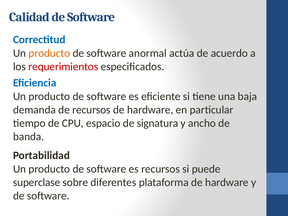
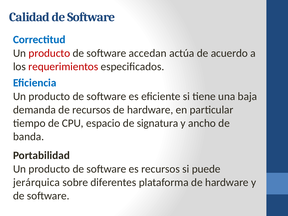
producto at (49, 53) colour: orange -> red
anormal: anormal -> accedan
superclase: superclase -> jerárquica
